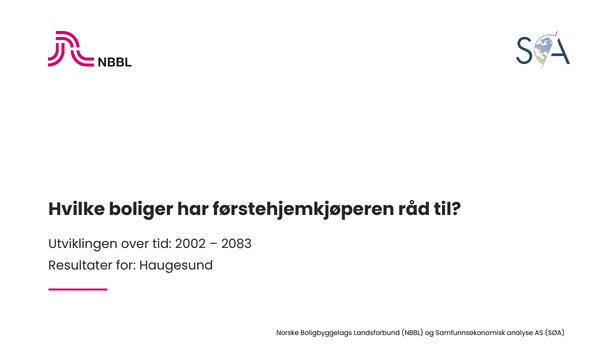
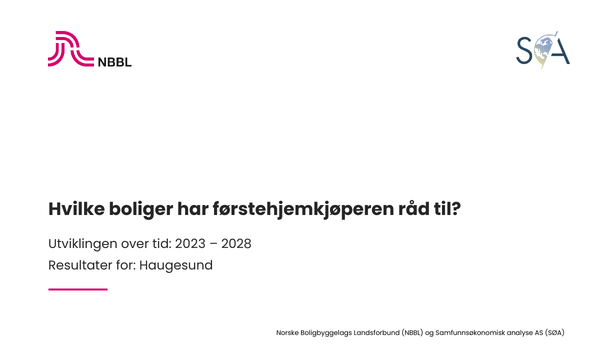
2002: 2002 -> 2023
2083: 2083 -> 2028
